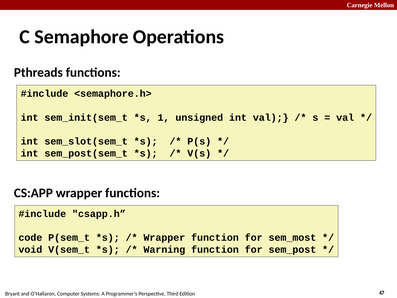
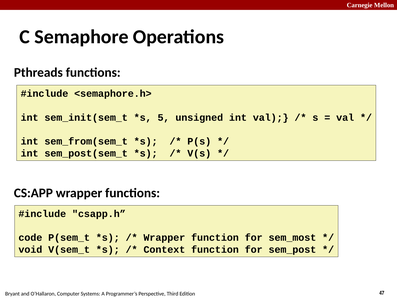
1: 1 -> 5
sem_slot(sem_t: sem_slot(sem_t -> sem_from(sem_t
Warning: Warning -> Context
